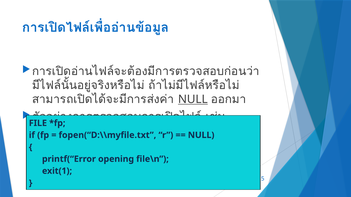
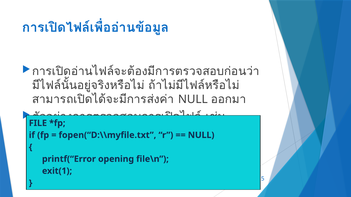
NULL at (193, 99) underline: present -> none
